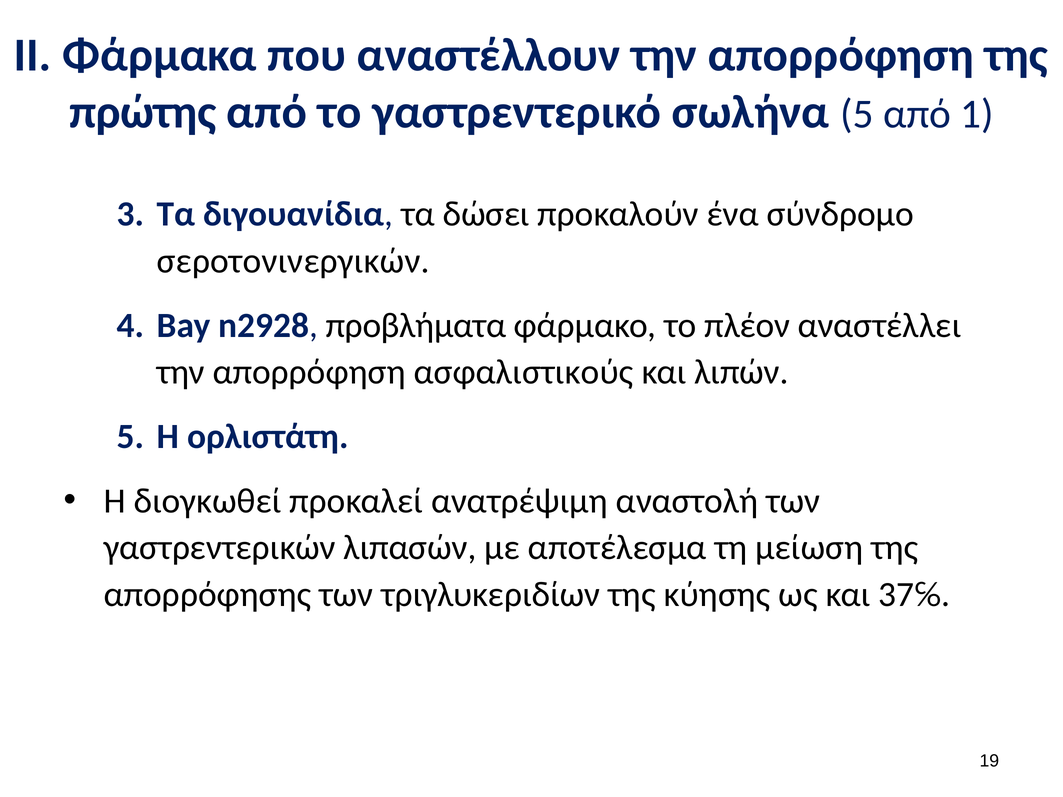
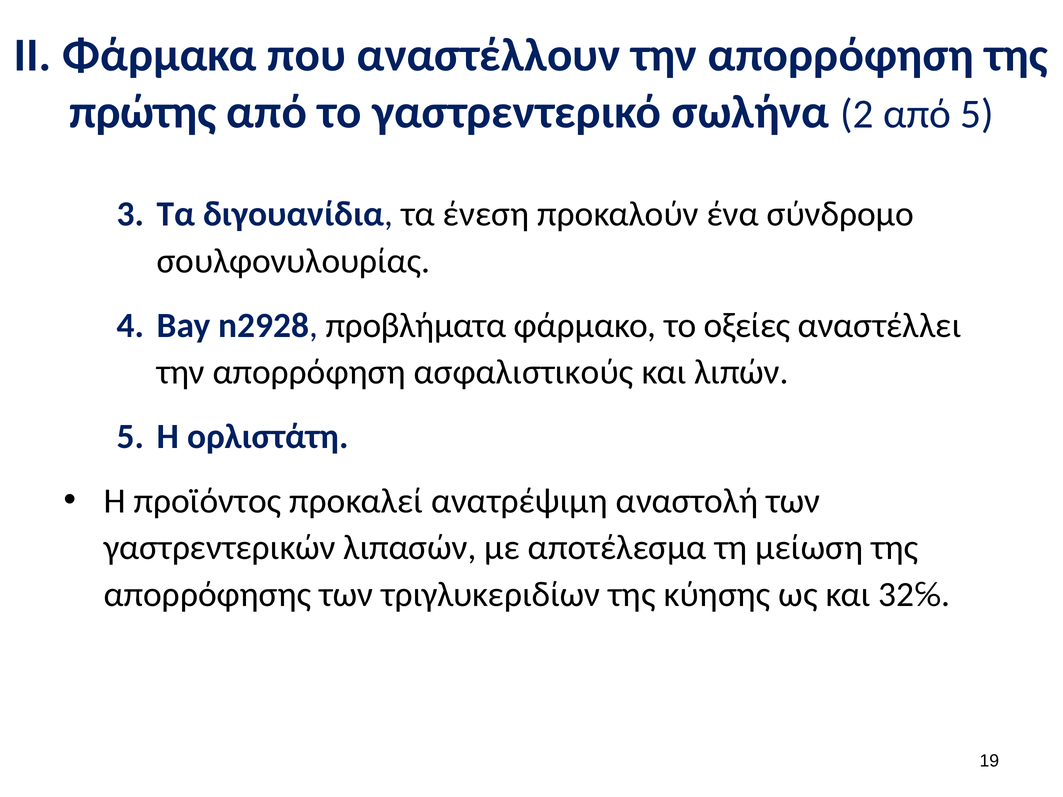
σωλήνα 5: 5 -> 2
από 1: 1 -> 5
δώσει: δώσει -> ένεση
σεροτονινεργικών: σεροτονινεργικών -> σουλφονυλουρίας
πλέον: πλέον -> οξείες
διογκωθεί: διογκωθεί -> προϊόντος
37℅: 37℅ -> 32℅
